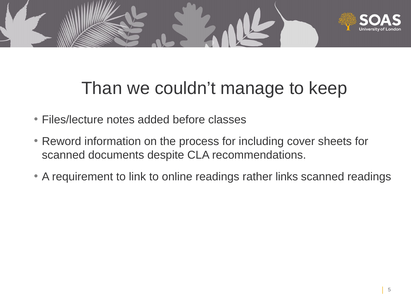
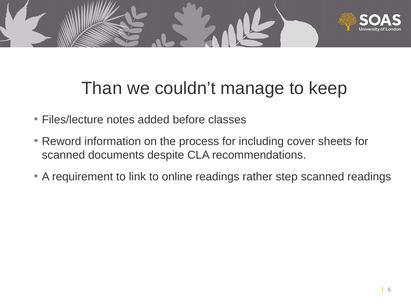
links: links -> step
